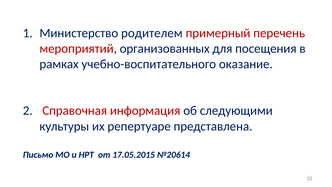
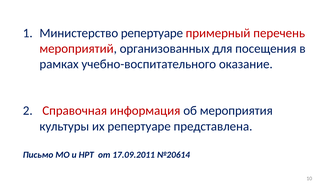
Министерство родителем: родителем -> репертуаре
следующими: следующими -> мероприятия
17.05.2015: 17.05.2015 -> 17.09.2011
